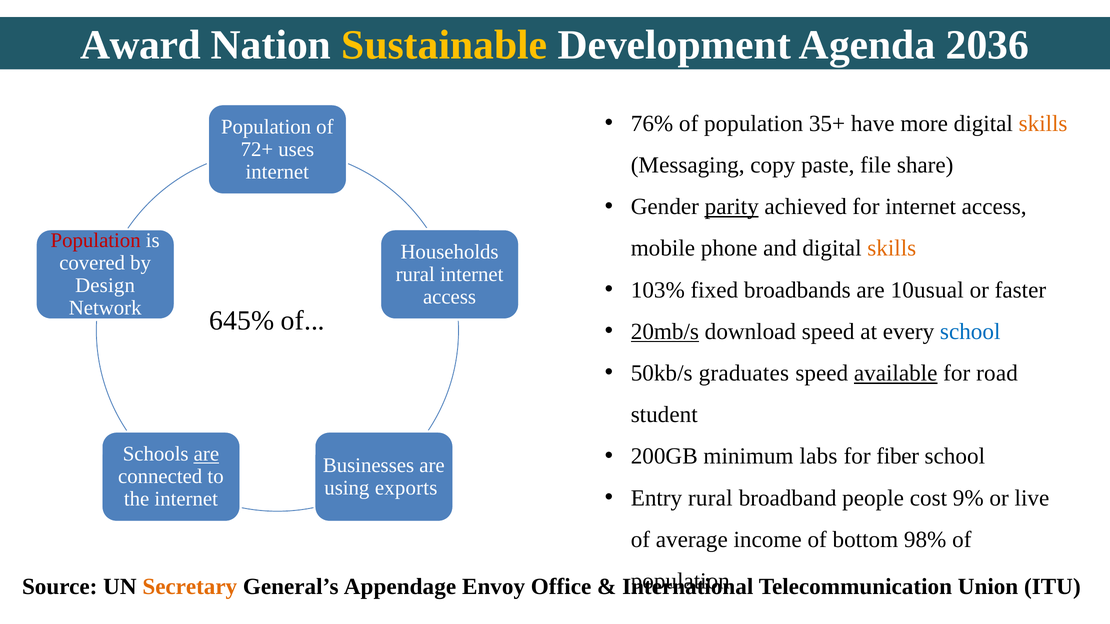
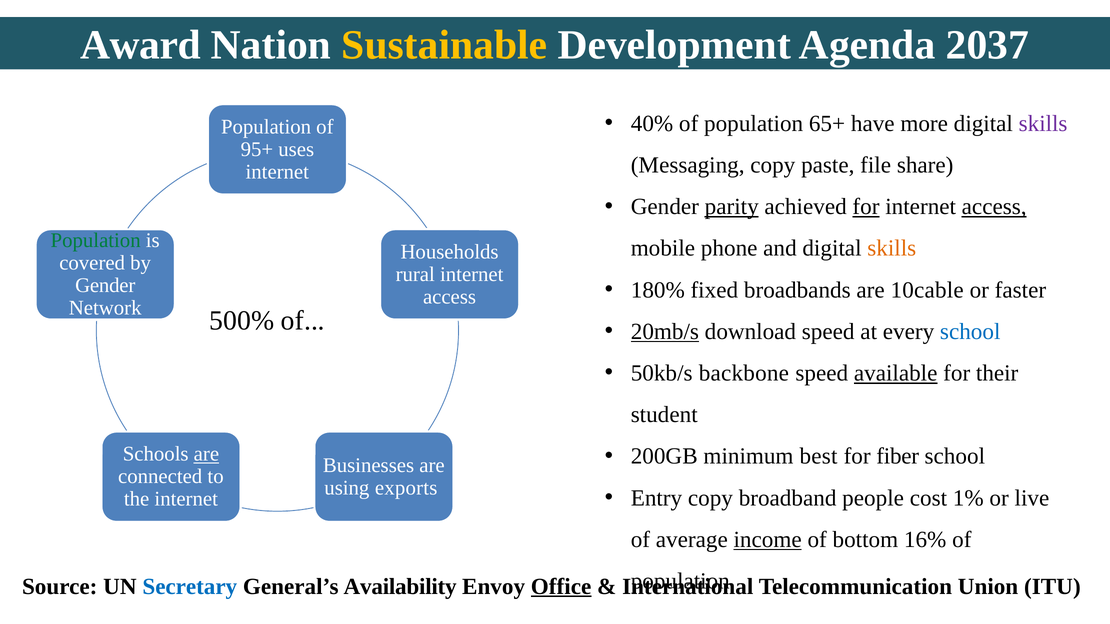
2036: 2036 -> 2037
76%: 76% -> 40%
35+: 35+ -> 65+
skills at (1043, 124) colour: orange -> purple
72+: 72+ -> 95+
for at (866, 207) underline: none -> present
access at (994, 207) underline: none -> present
Population at (96, 241) colour: red -> green
Design at (105, 286): Design -> Gender
103%: 103% -> 180%
10usual: 10usual -> 10cable
645%: 645% -> 500%
graduates: graduates -> backbone
road: road -> their
labs: labs -> best
Entry rural: rural -> copy
9%: 9% -> 1%
income underline: none -> present
98%: 98% -> 16%
Secretary colour: orange -> blue
Appendage: Appendage -> Availability
Office underline: none -> present
